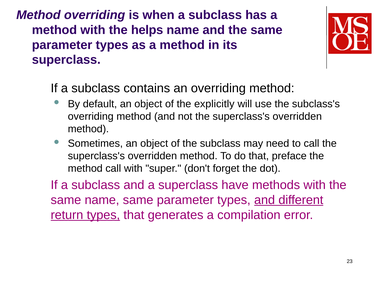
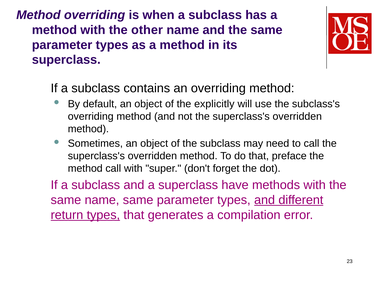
helps: helps -> other
